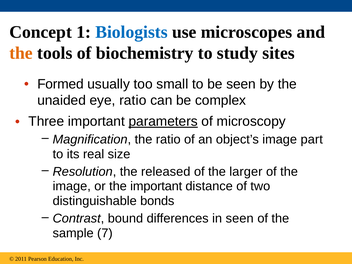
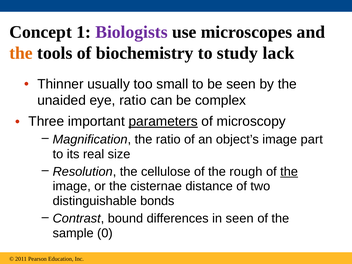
Biologists colour: blue -> purple
sites: sites -> lack
Formed: Formed -> Thinner
released: released -> cellulose
larger: larger -> rough
the at (289, 172) underline: none -> present
the important: important -> cisternae
7: 7 -> 0
